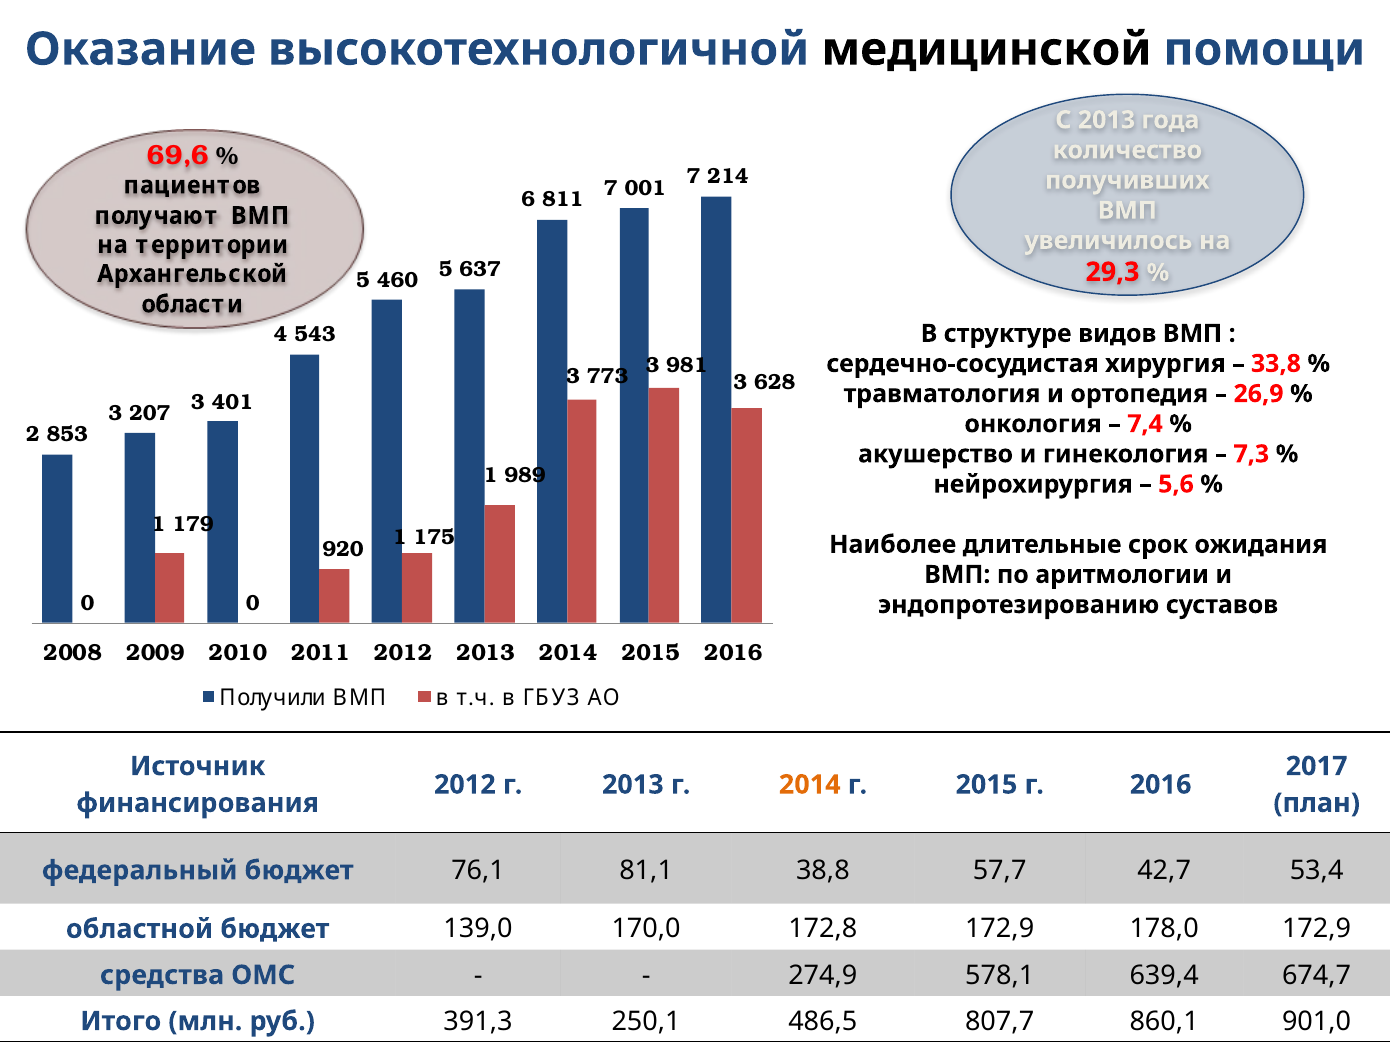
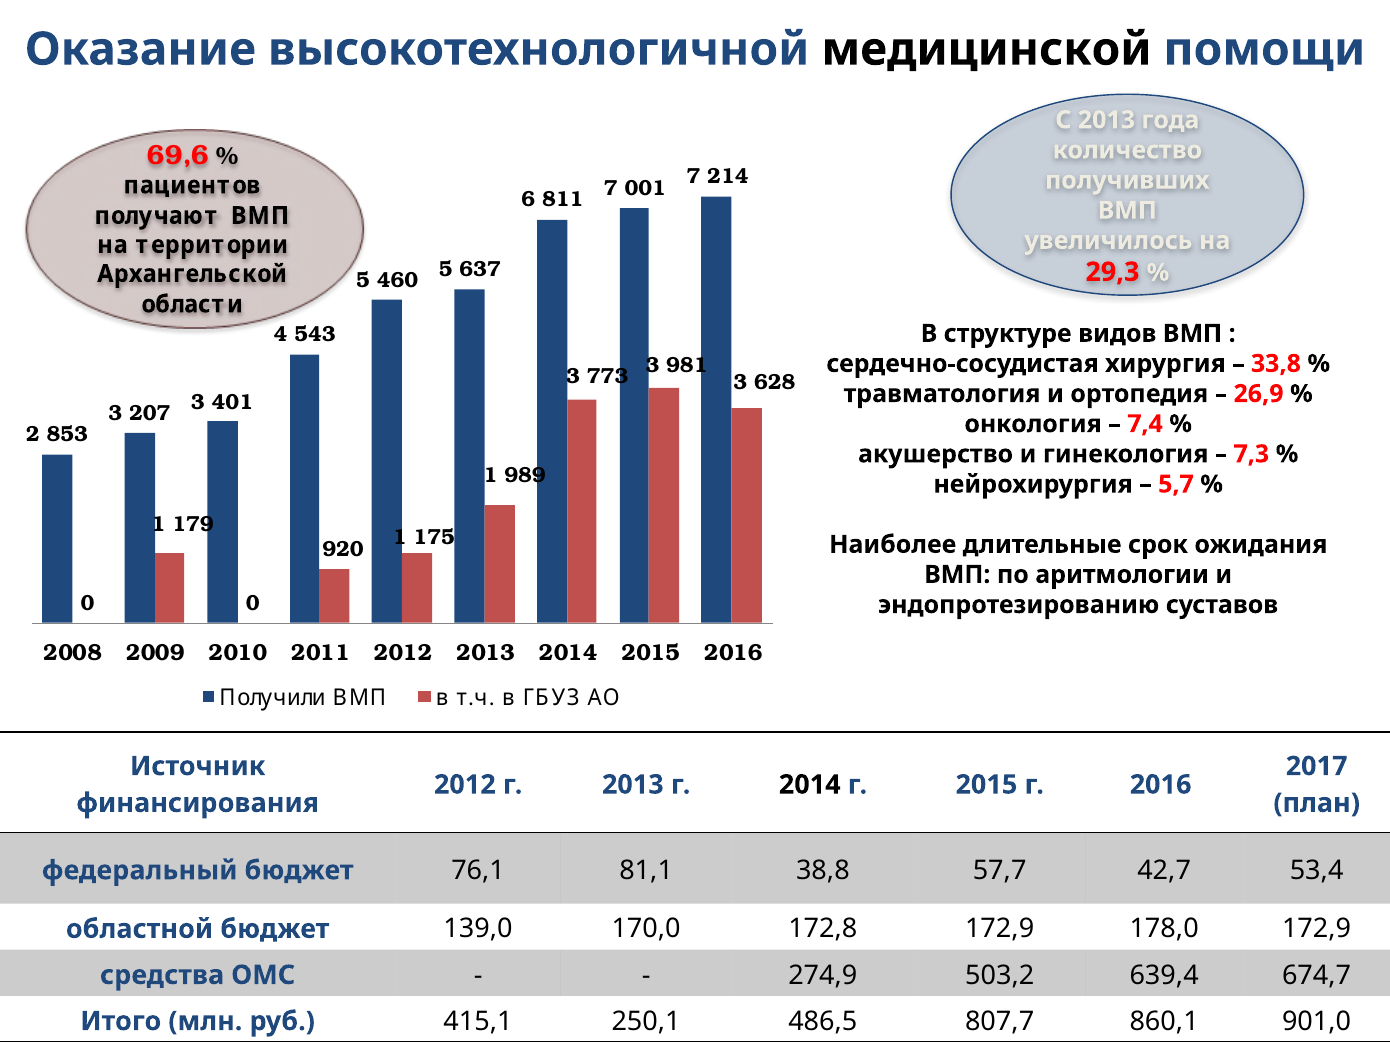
5,6: 5,6 -> 5,7
2014 at (810, 785) colour: orange -> black
578,1: 578,1 -> 503,2
391,3: 391,3 -> 415,1
